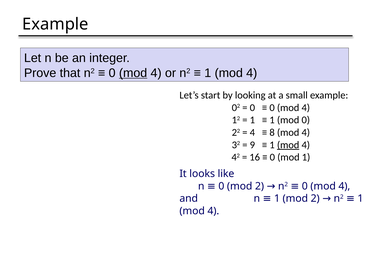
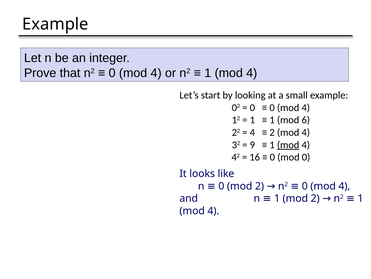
mod at (133, 73) underline: present -> none
mod 0: 0 -> 6
8 at (272, 132): 8 -> 2
mod 1: 1 -> 0
